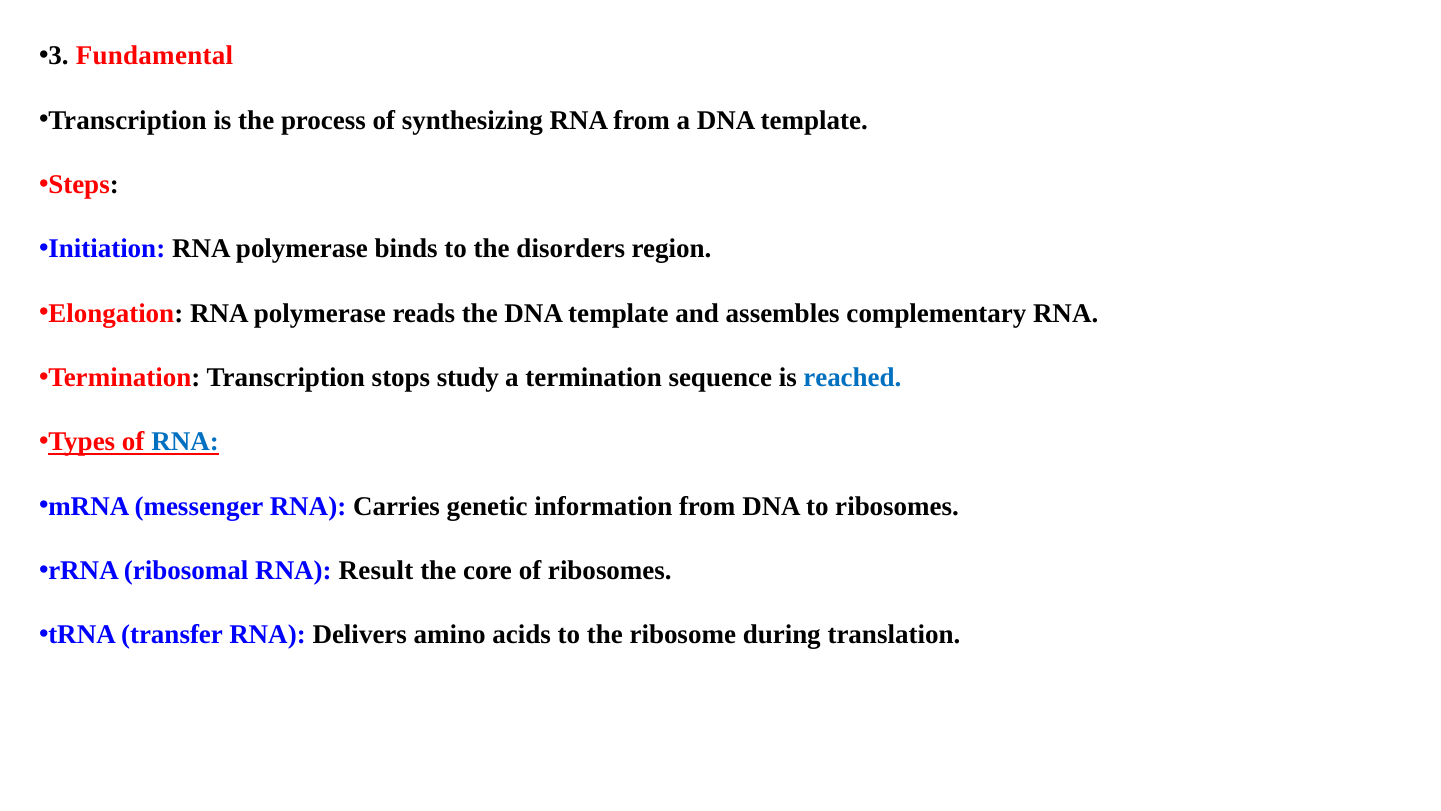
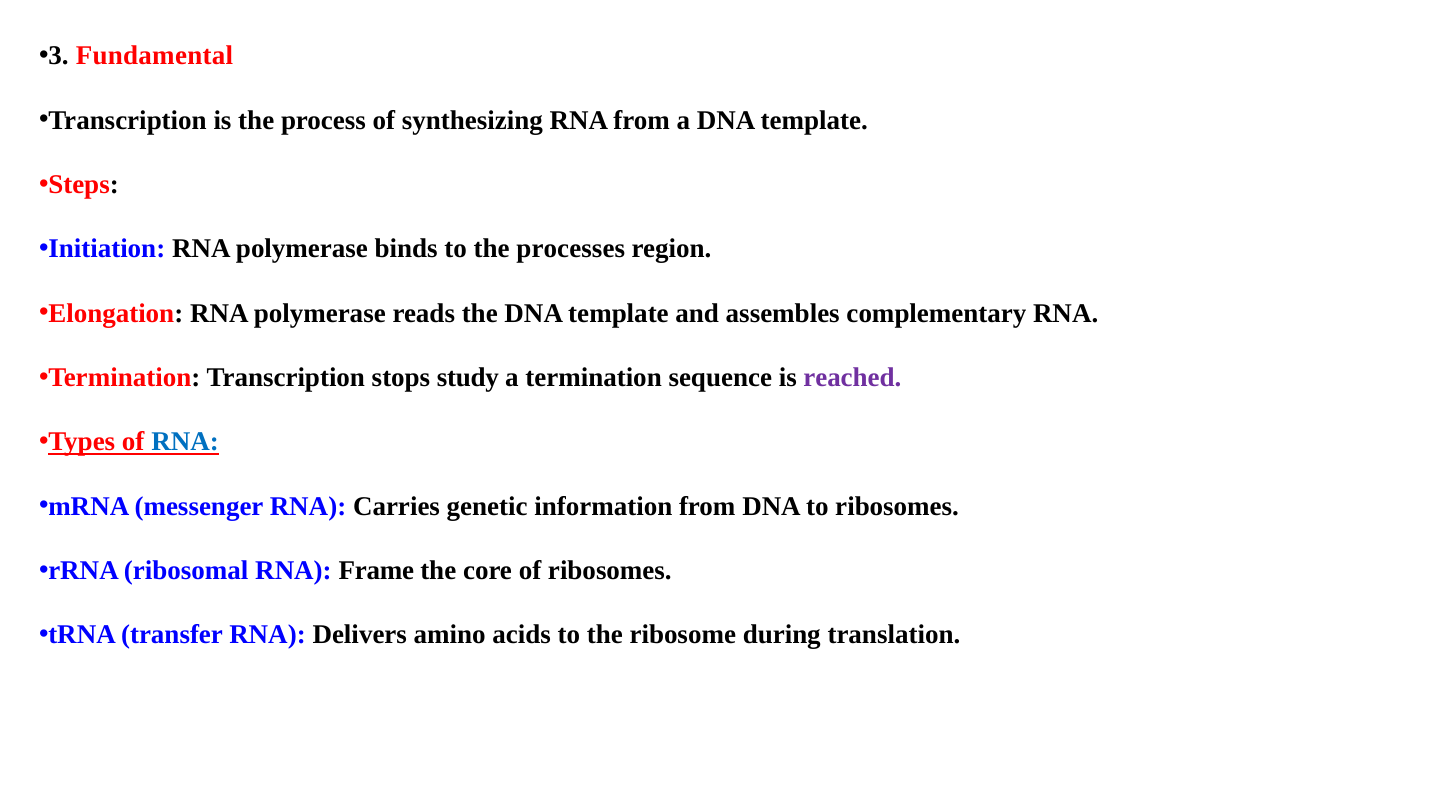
disorders: disorders -> processes
reached colour: blue -> purple
Result: Result -> Frame
